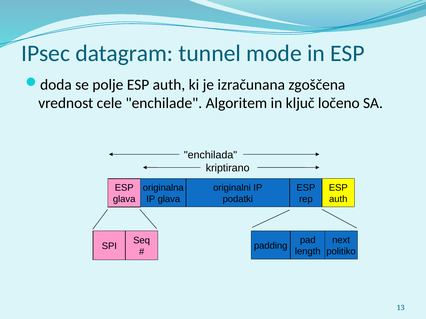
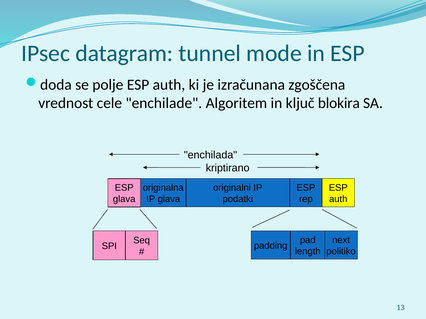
ločeno: ločeno -> blokira
